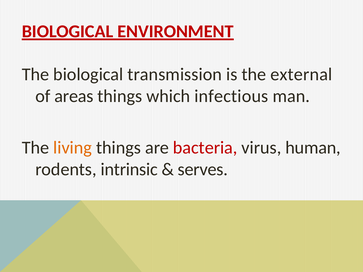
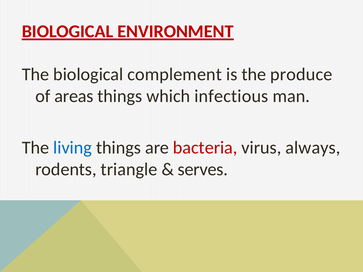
transmission: transmission -> complement
external: external -> produce
living colour: orange -> blue
human: human -> always
intrinsic: intrinsic -> triangle
